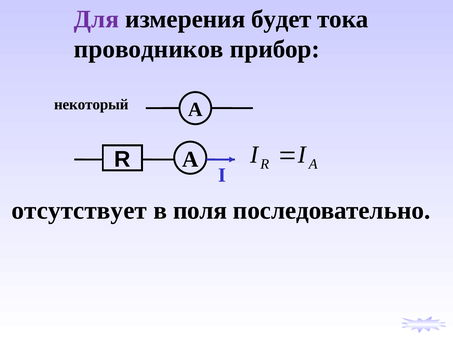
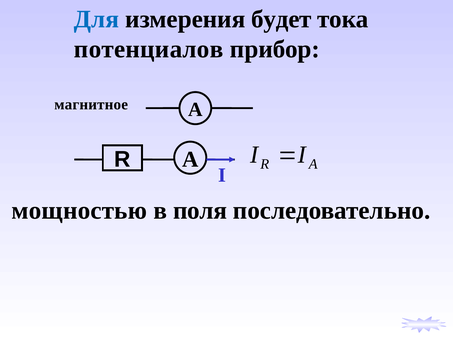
Для colour: purple -> blue
проводников: проводников -> потенциалов
некоторый: некоторый -> магнитное
отсутствует: отсутствует -> мощностью
